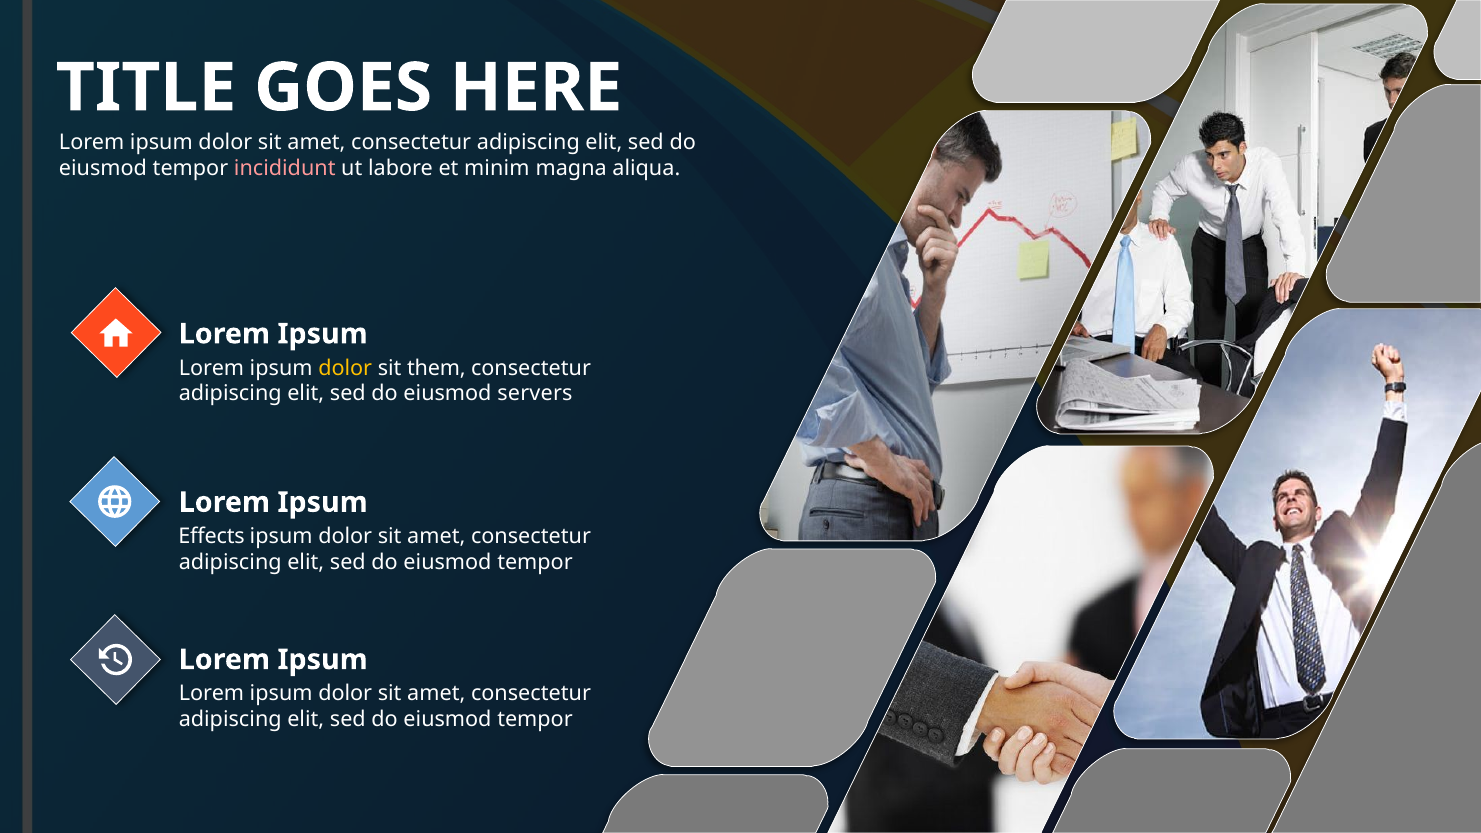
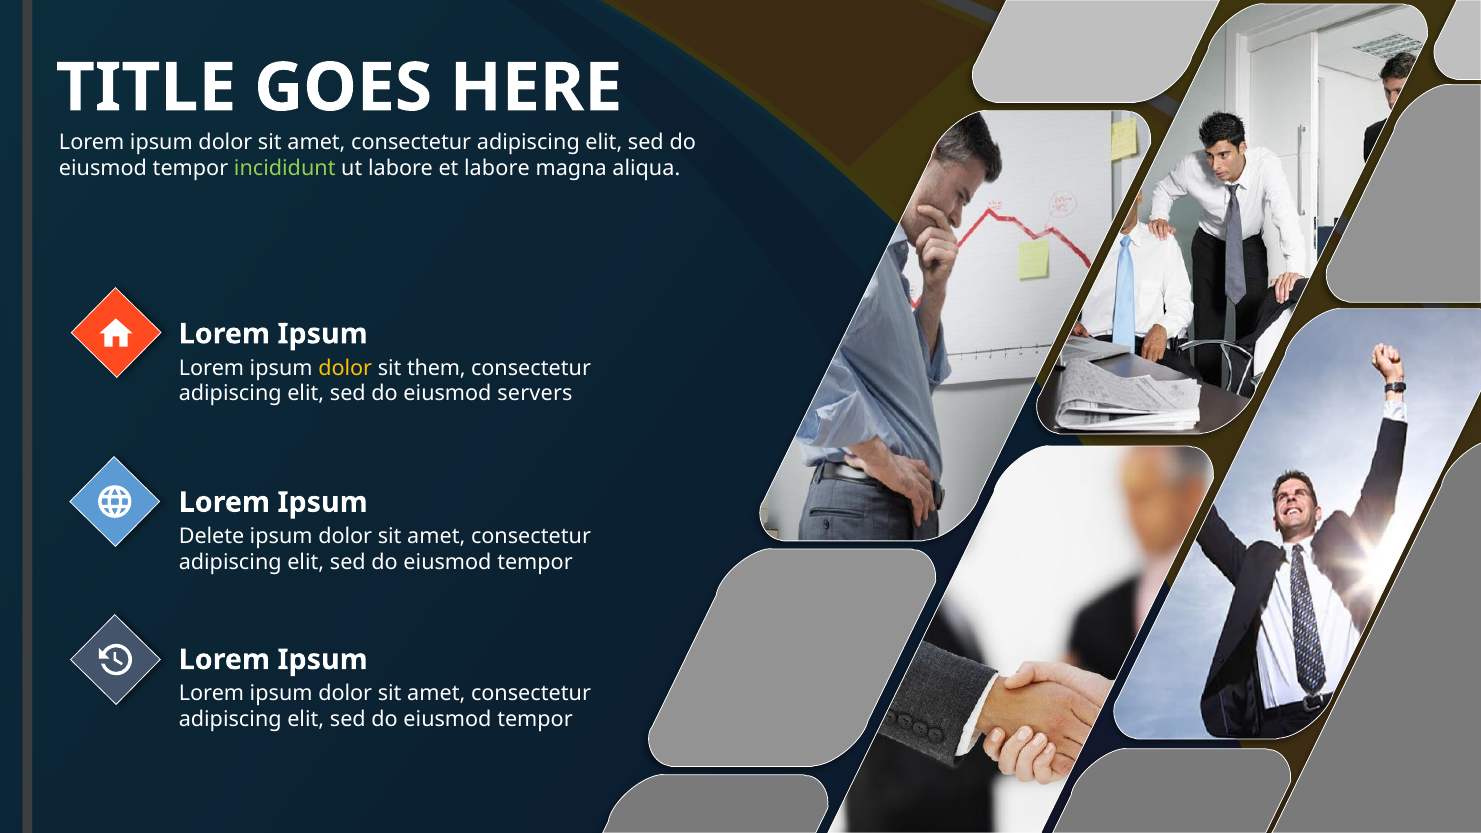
incididunt colour: pink -> light green
et minim: minim -> labore
Effects: Effects -> Delete
